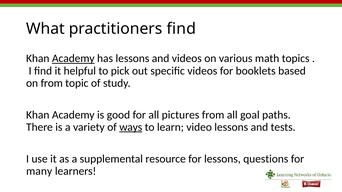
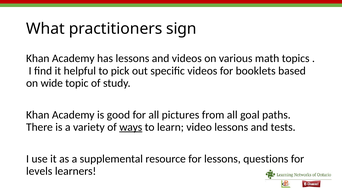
practitioners find: find -> sign
Academy at (73, 59) underline: present -> none
on from: from -> wide
many: many -> levels
